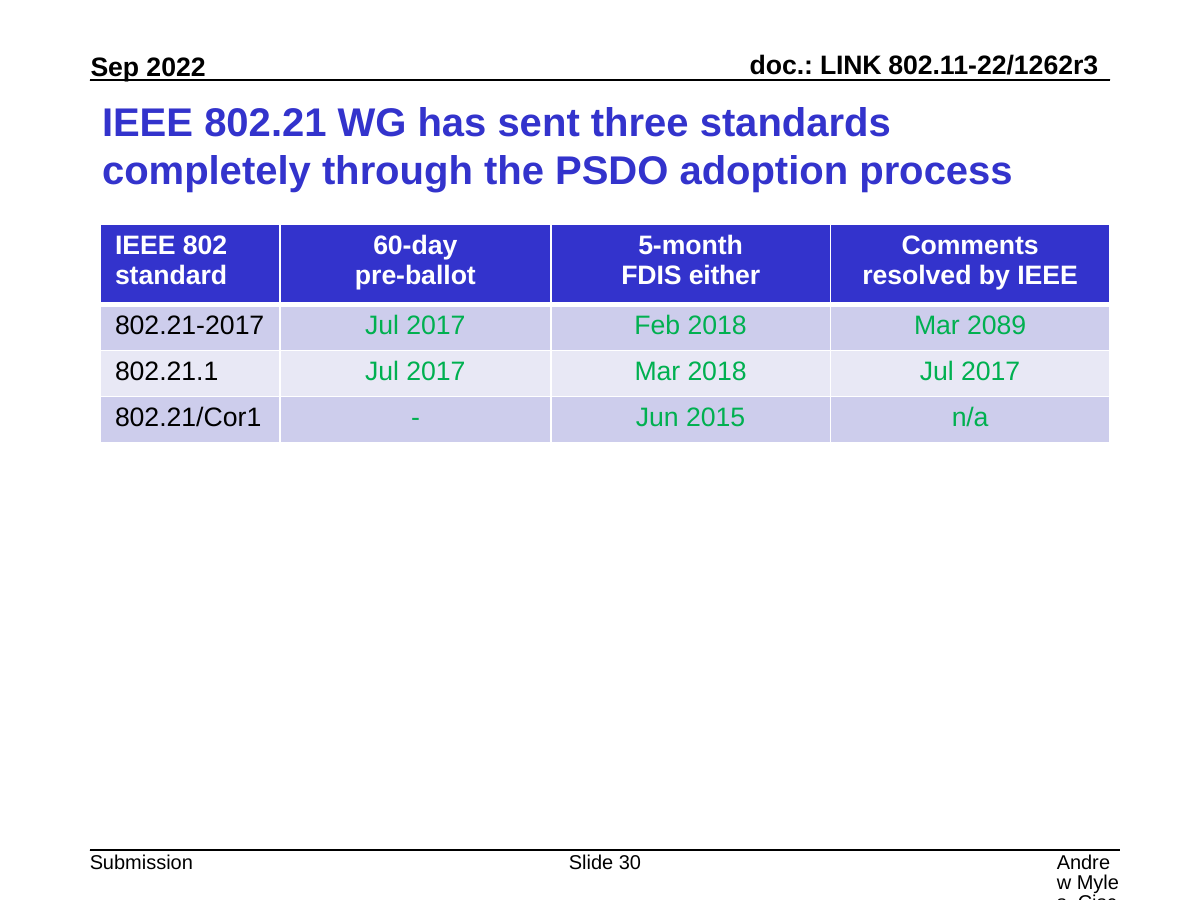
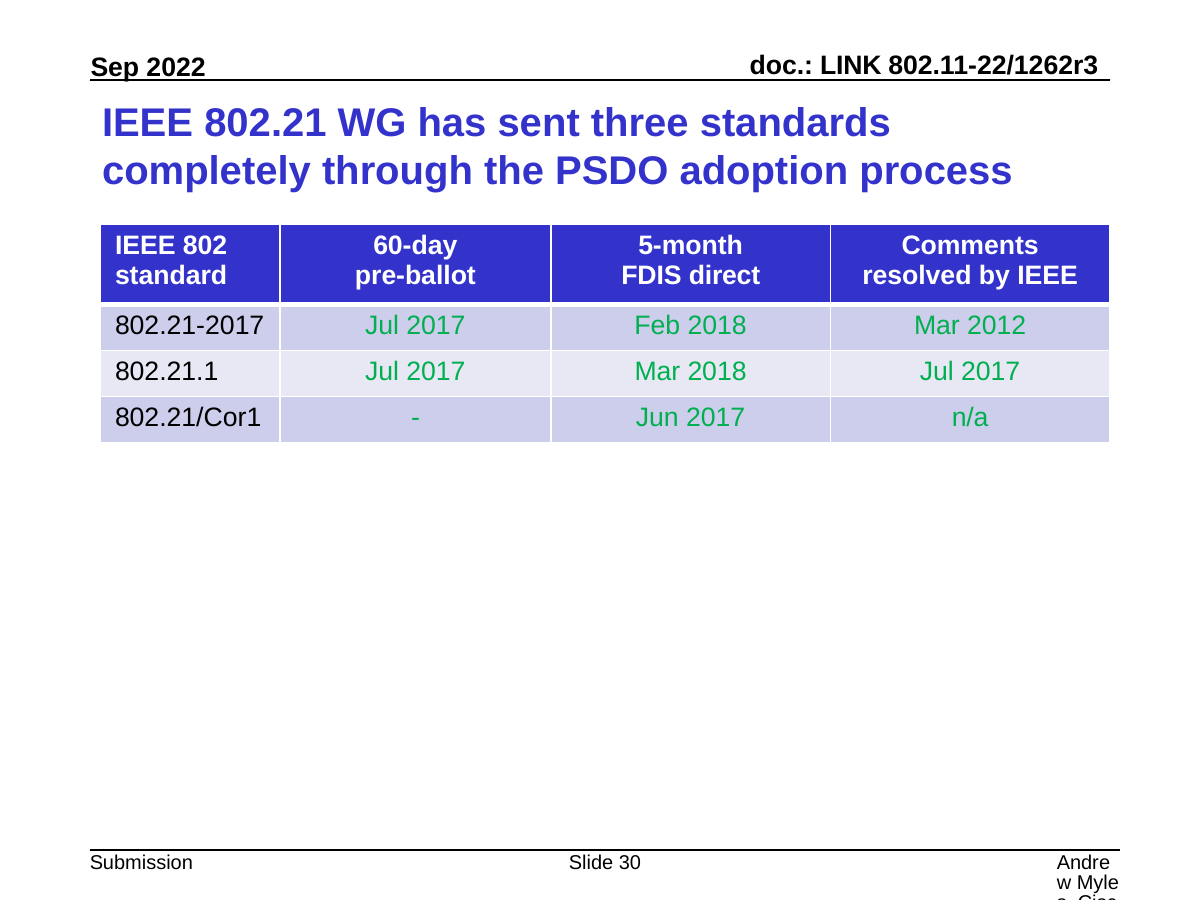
either: either -> direct
2089: 2089 -> 2012
Jun 2015: 2015 -> 2017
